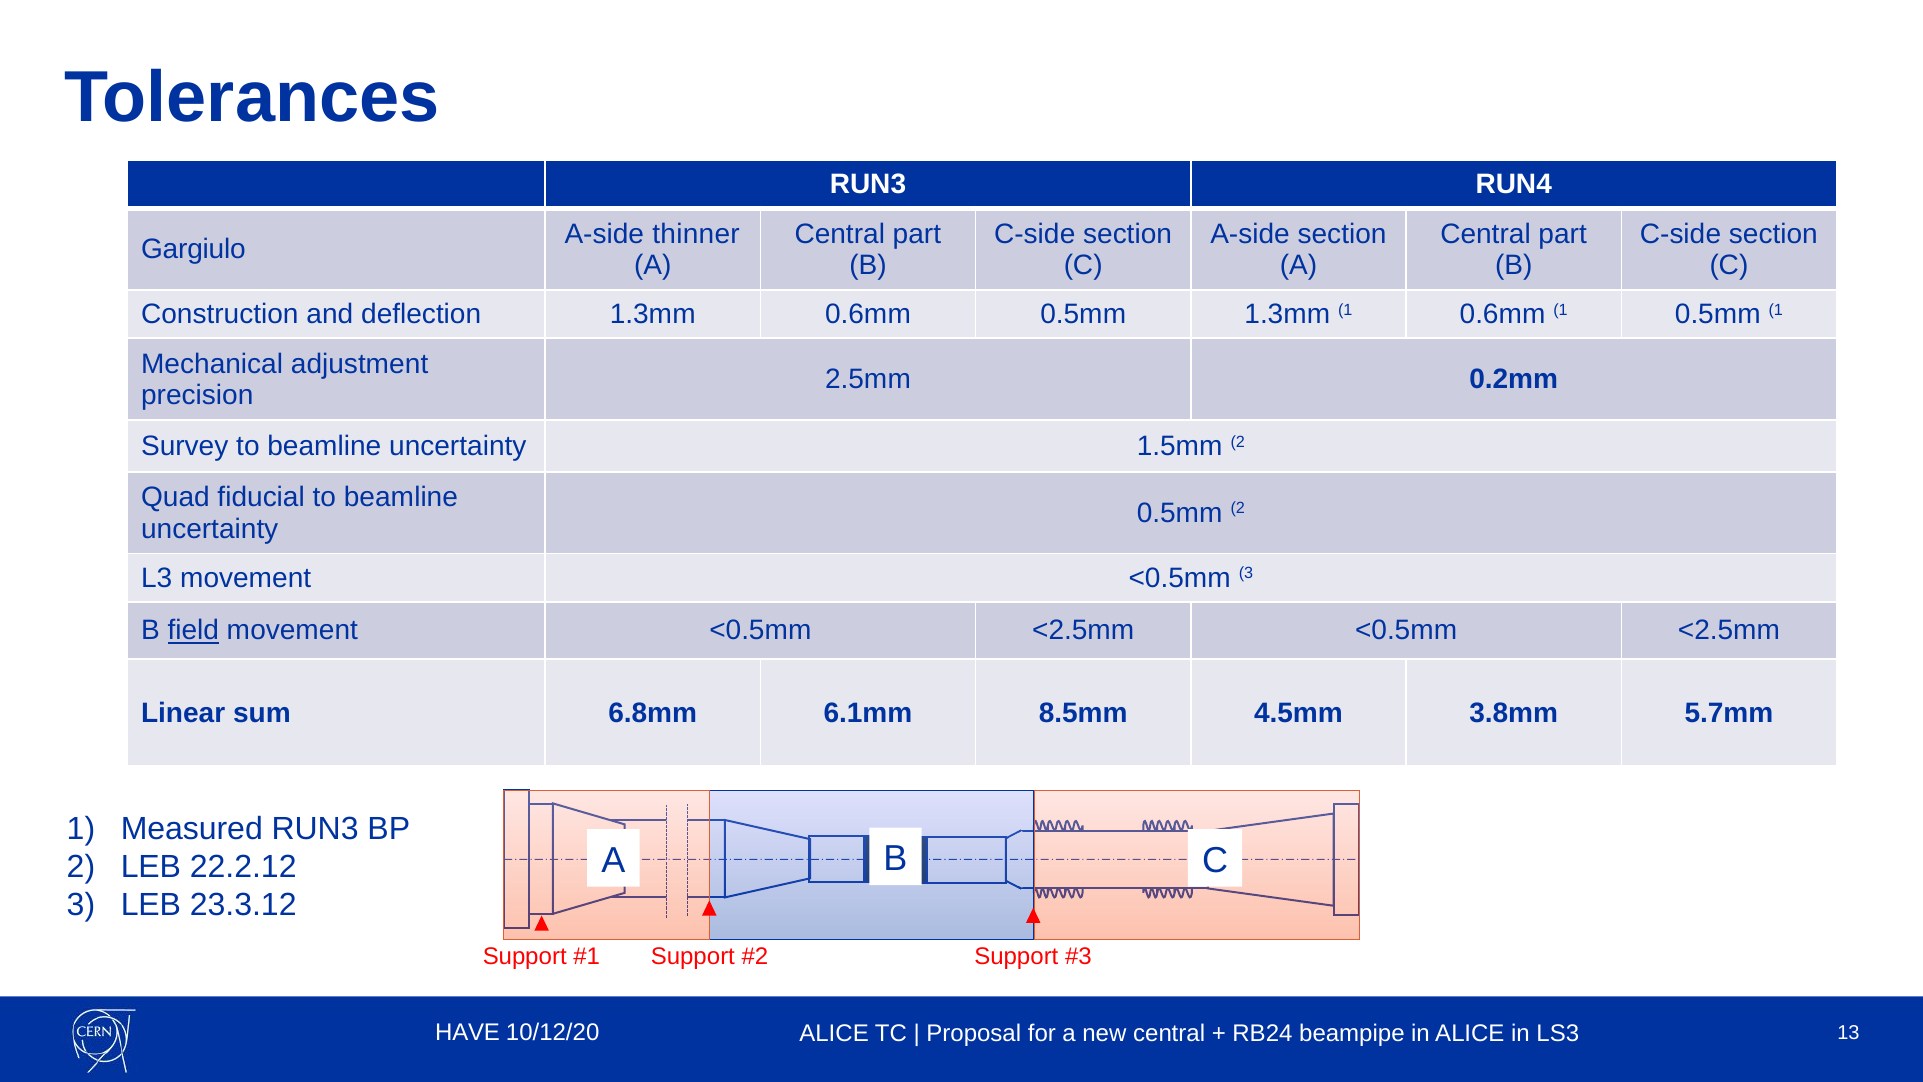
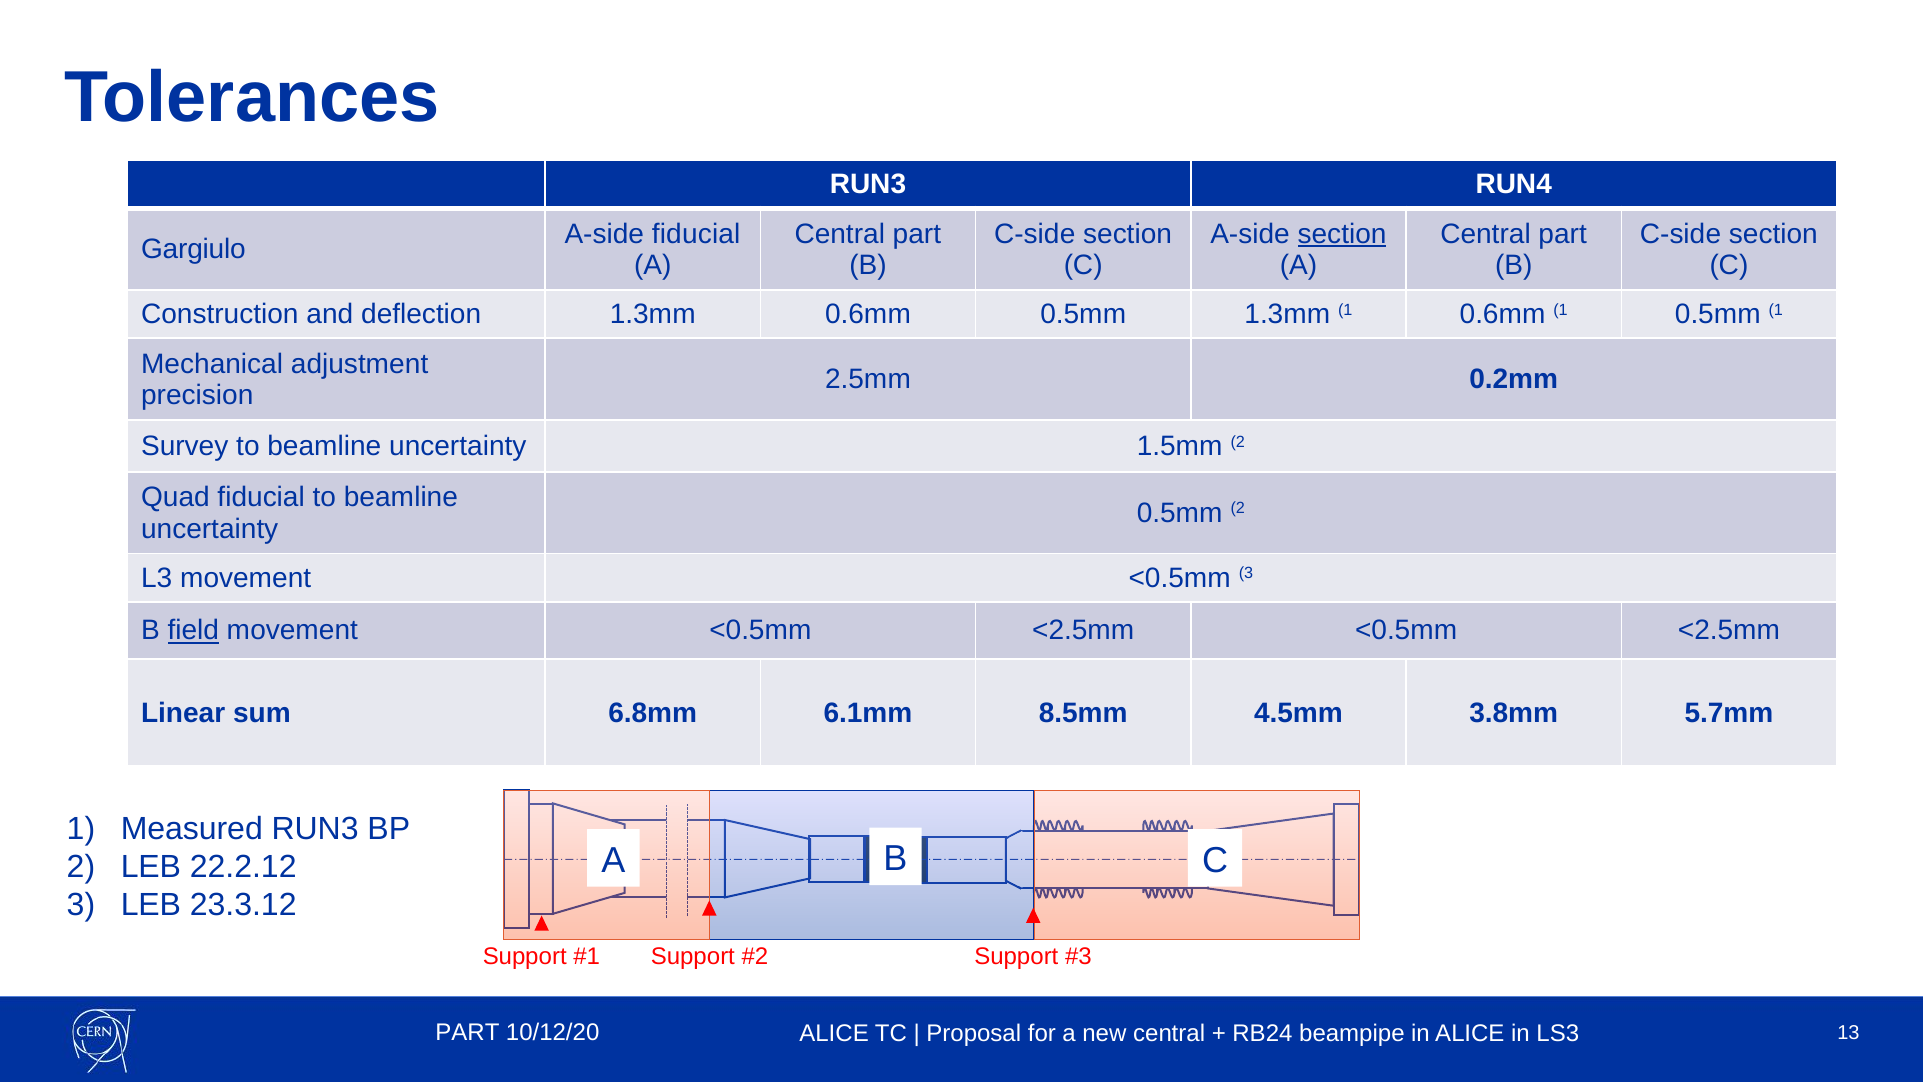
A-side thinner: thinner -> fiducial
section at (1342, 234) underline: none -> present
HAVE at (468, 1032): HAVE -> PART
